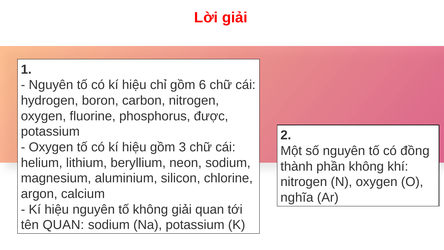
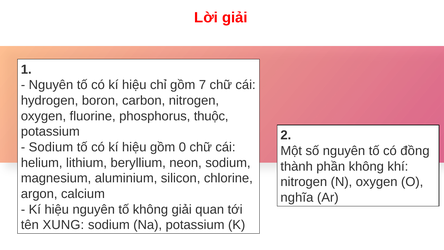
6: 6 -> 7
được: được -> thuộc
Oxygen at (51, 147): Oxygen -> Sodium
3: 3 -> 0
tên QUAN: QUAN -> XUNG
